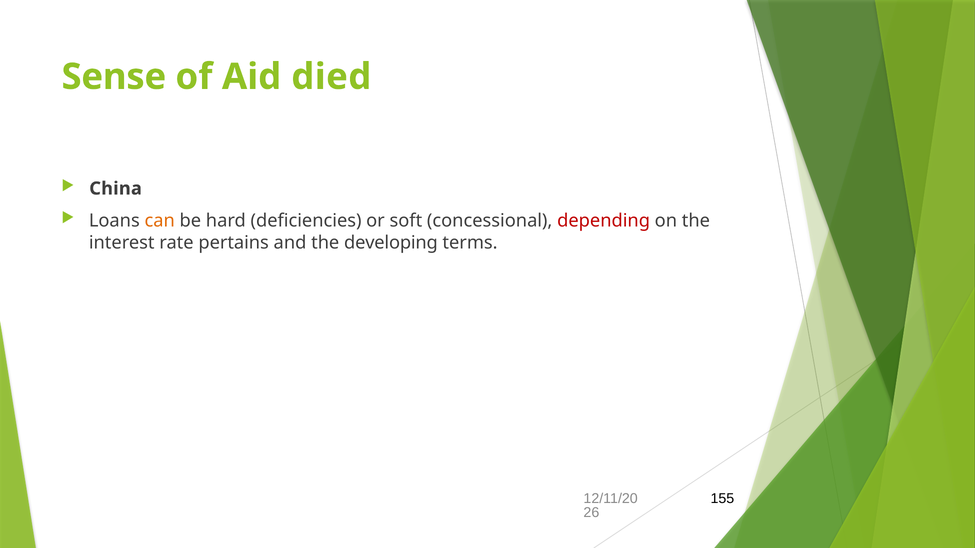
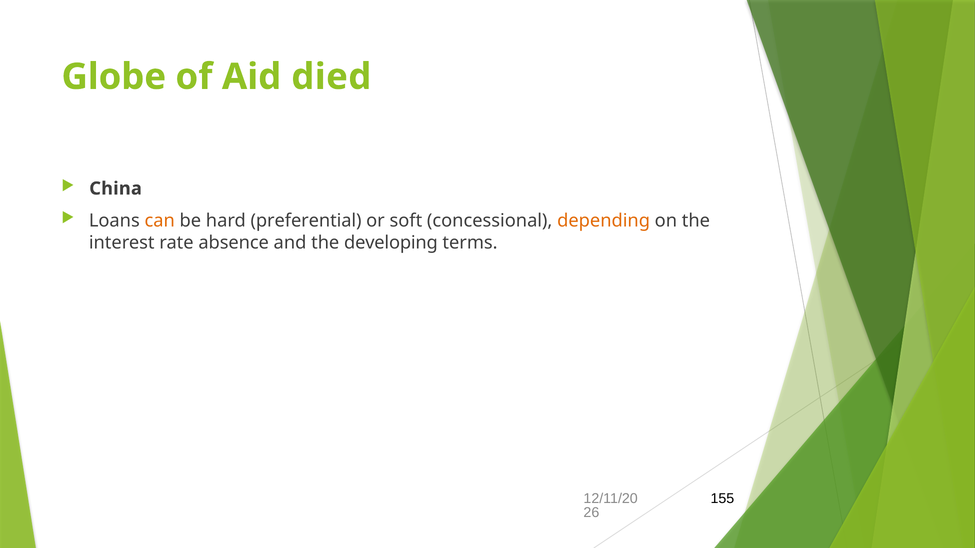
Sense: Sense -> Globe
deficiencies: deficiencies -> preferential
depending colour: red -> orange
pertains: pertains -> absence
